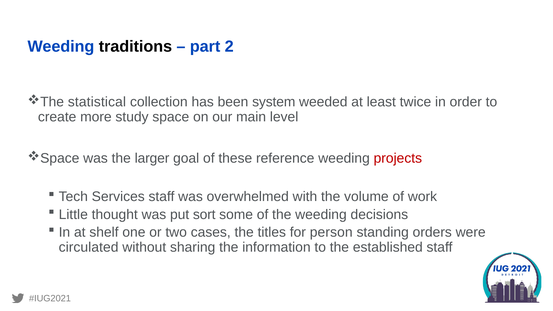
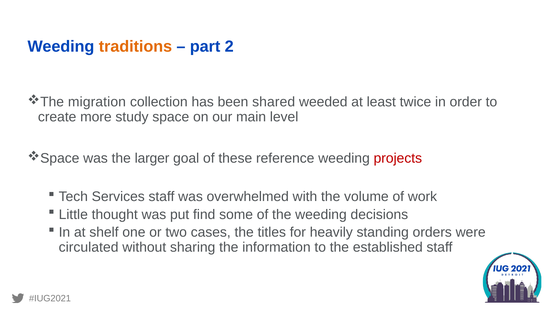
traditions colour: black -> orange
statistical: statistical -> migration
system: system -> shared
sort: sort -> find
person: person -> heavily
